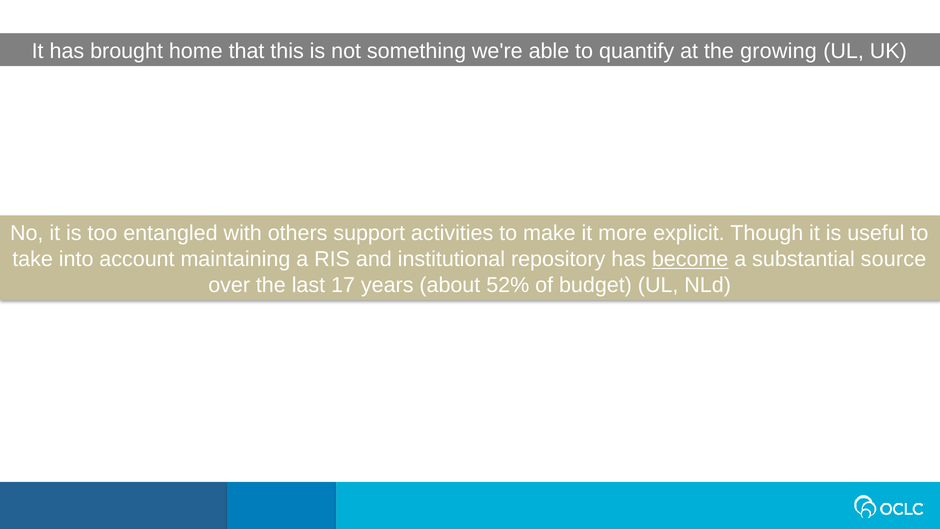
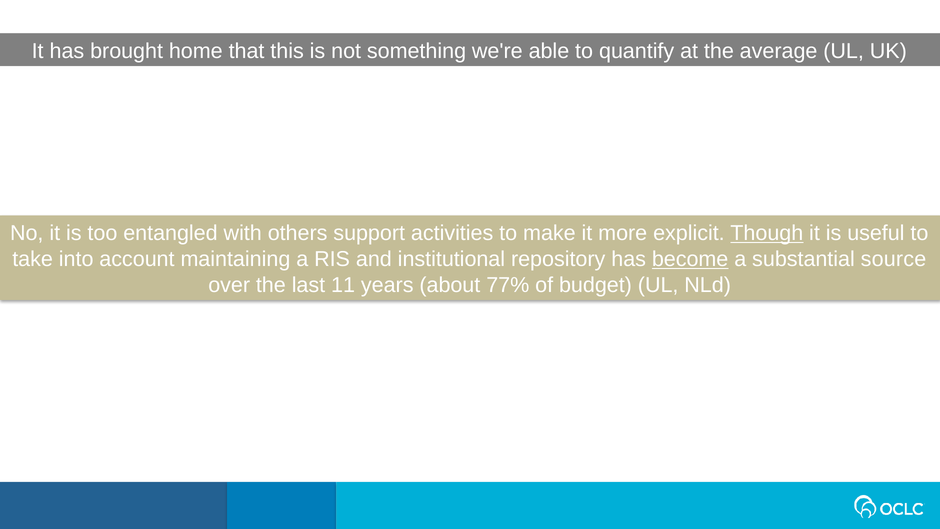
growing: growing -> average
Though underline: none -> present
17: 17 -> 11
52%: 52% -> 77%
